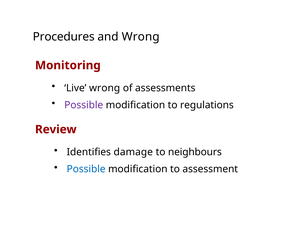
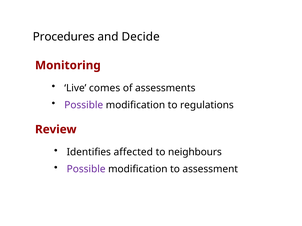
and Wrong: Wrong -> Decide
Live wrong: wrong -> comes
damage: damage -> affected
Possible at (86, 170) colour: blue -> purple
